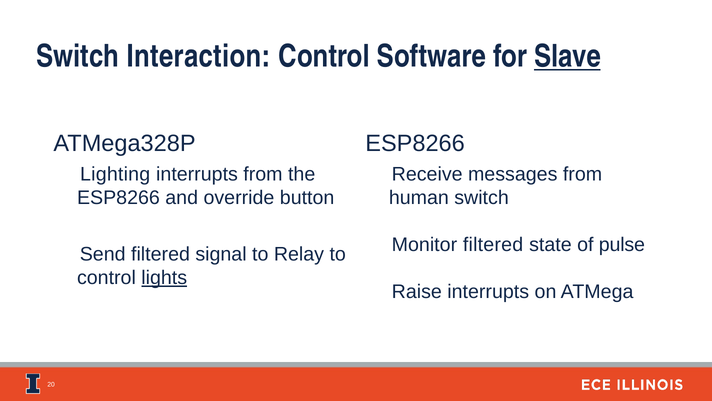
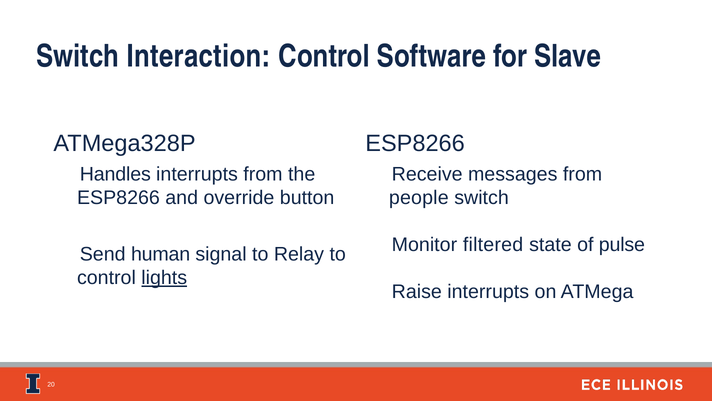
Slave underline: present -> none
Lighting: Lighting -> Handles
human: human -> people
Send filtered: filtered -> human
